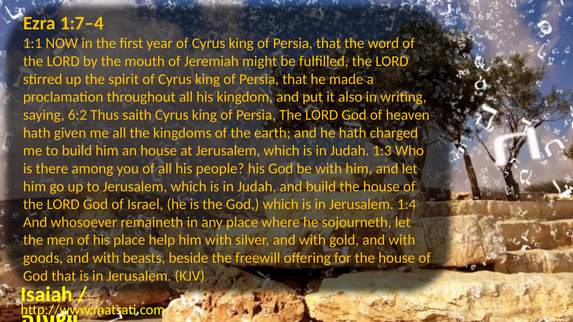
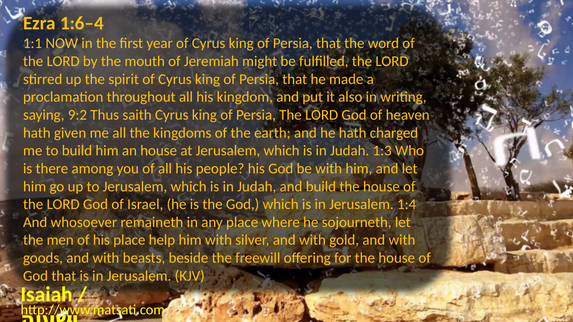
1:7–4: 1:7–4 -> 1:6–4
6:2: 6:2 -> 9:2
